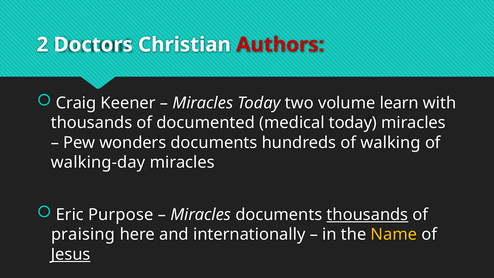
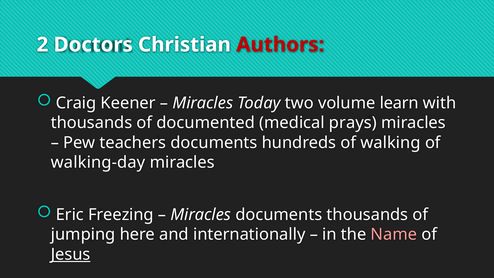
medical today: today -> prays
wonders: wonders -> teachers
Purpose: Purpose -> Freezing
thousands at (367, 215) underline: present -> none
praising: praising -> jumping
Name colour: yellow -> pink
